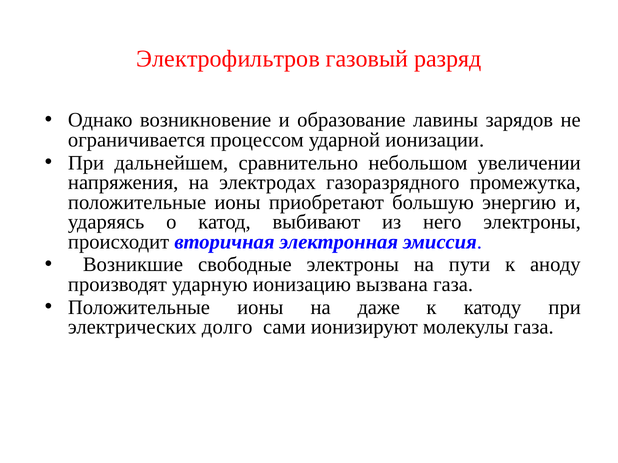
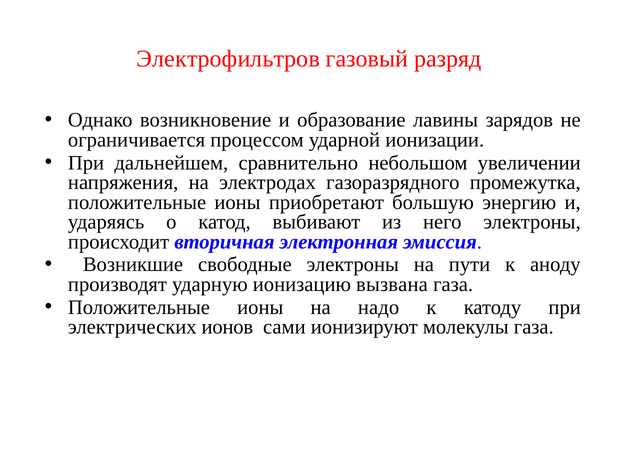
даже: даже -> надо
долго: долго -> ионов
